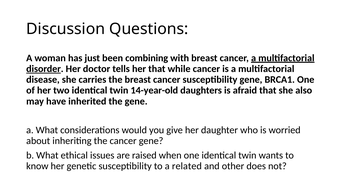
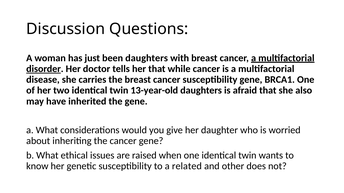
been combining: combining -> daughters
14-year-old: 14-year-old -> 13-year-old
